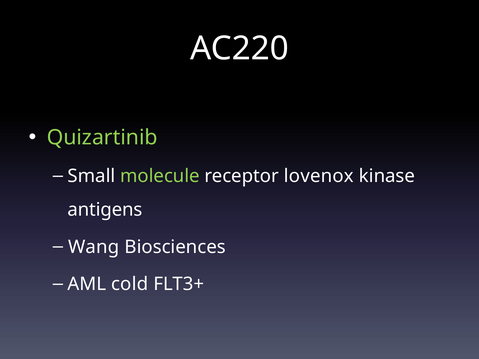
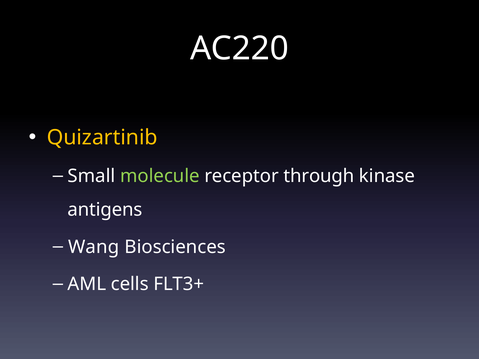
Quizartinib colour: light green -> yellow
lovenox: lovenox -> through
cold: cold -> cells
